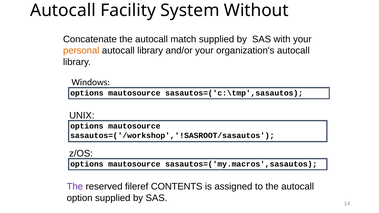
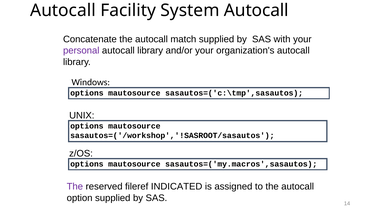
System Without: Without -> Autocall
personal colour: orange -> purple
CONTENTS: CONTENTS -> INDICATED
